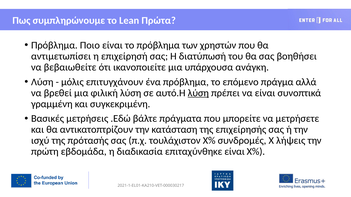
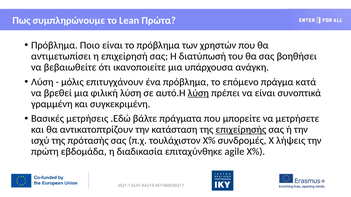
αλλά: αλλά -> κατά
επιχείρησής underline: none -> present
επιταχύνθηκε είναι: είναι -> agile
